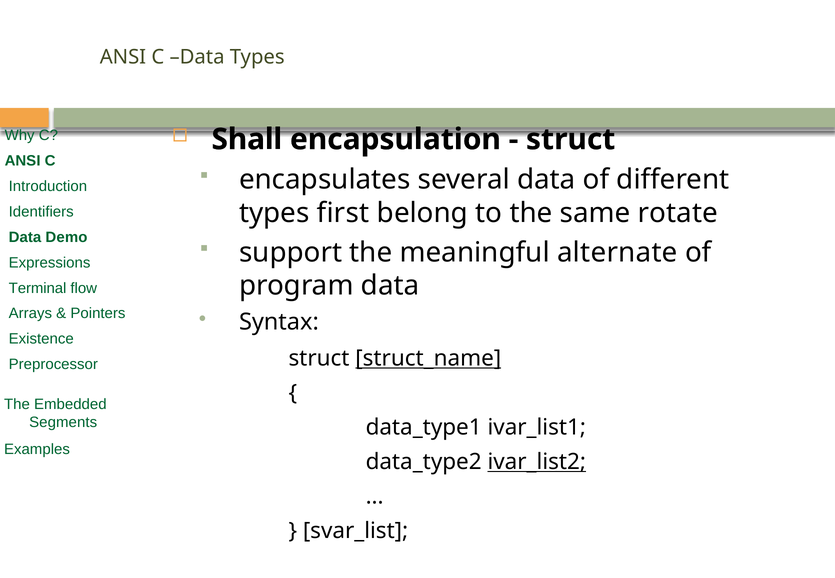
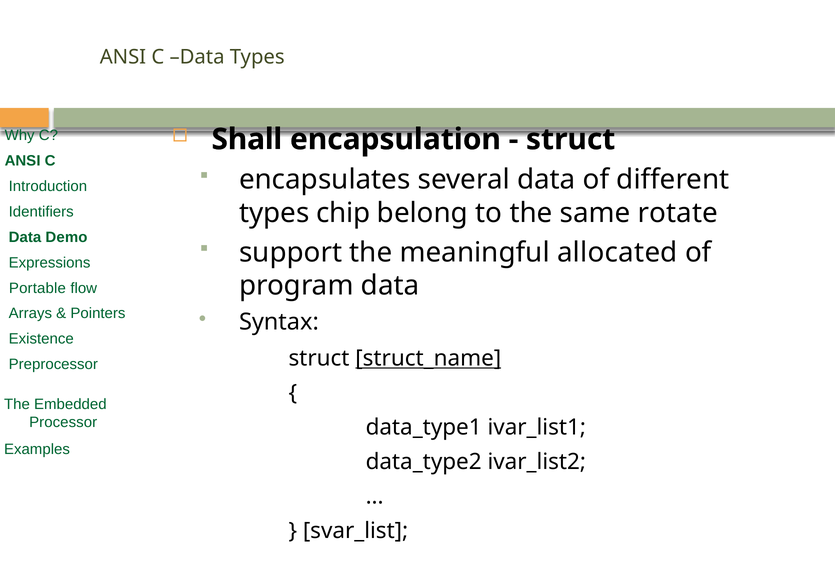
first: first -> chip
alternate: alternate -> allocated
Terminal: Terminal -> Portable
Segments: Segments -> Processor
ivar_list2 underline: present -> none
